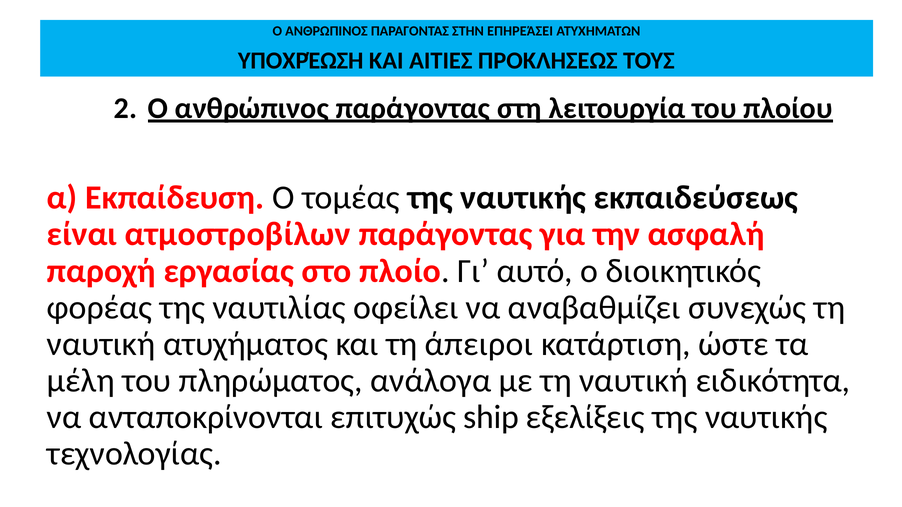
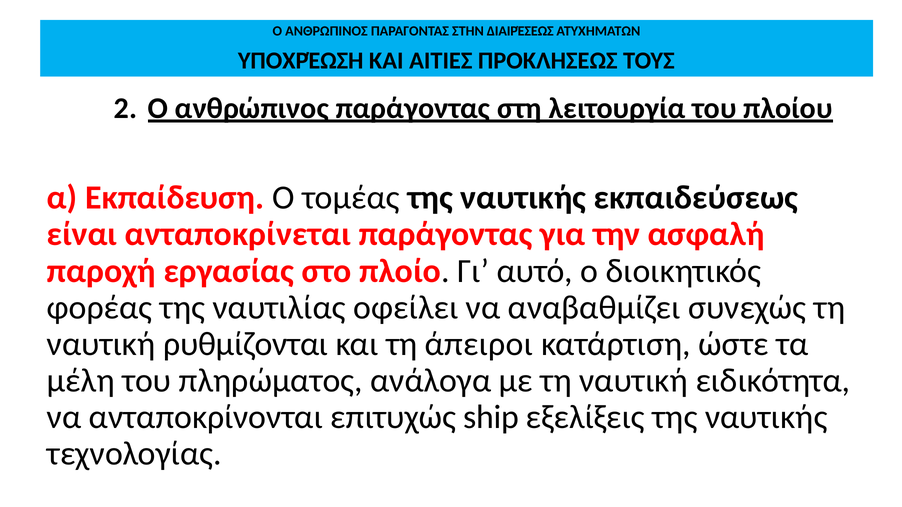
ΕΠΗΡΕΆΣΕΙ: ΕΠΗΡΕΆΣΕΙ -> ΔΙΑΙΡΈΣΕΩΣ
ατμοστροβίλων: ατμοστροβίλων -> ανταποκρίνεται
ατυχήματος: ατυχήματος -> ρυθμίζονται
